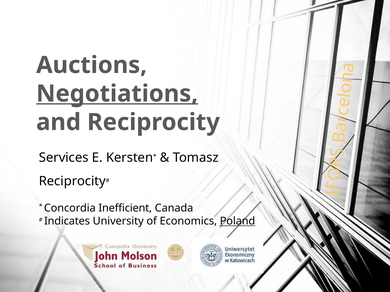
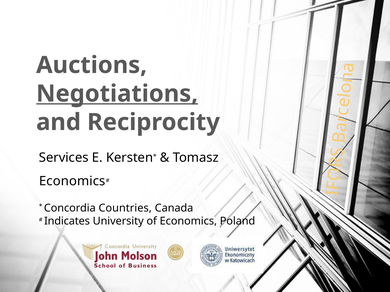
Reciprocity at (72, 181): Reciprocity -> Economics
Inefficient: Inefficient -> Countries
Poland underline: present -> none
